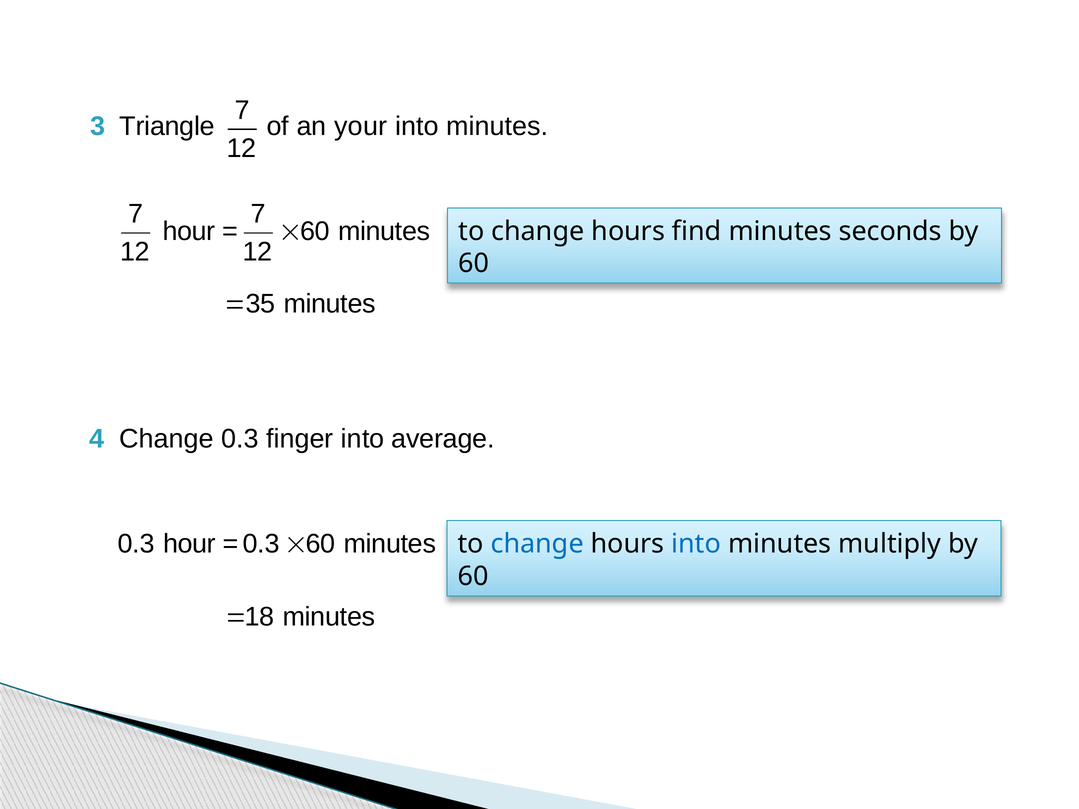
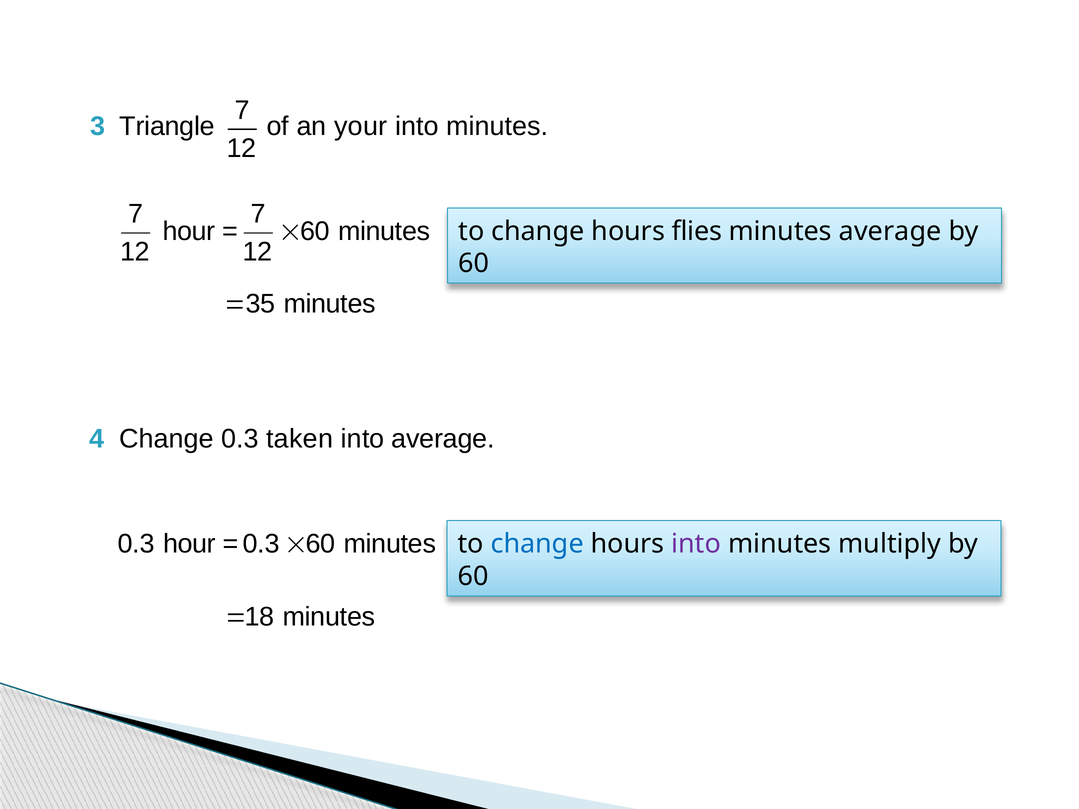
find: find -> flies
minutes seconds: seconds -> average
finger: finger -> taken
into at (696, 544) colour: blue -> purple
